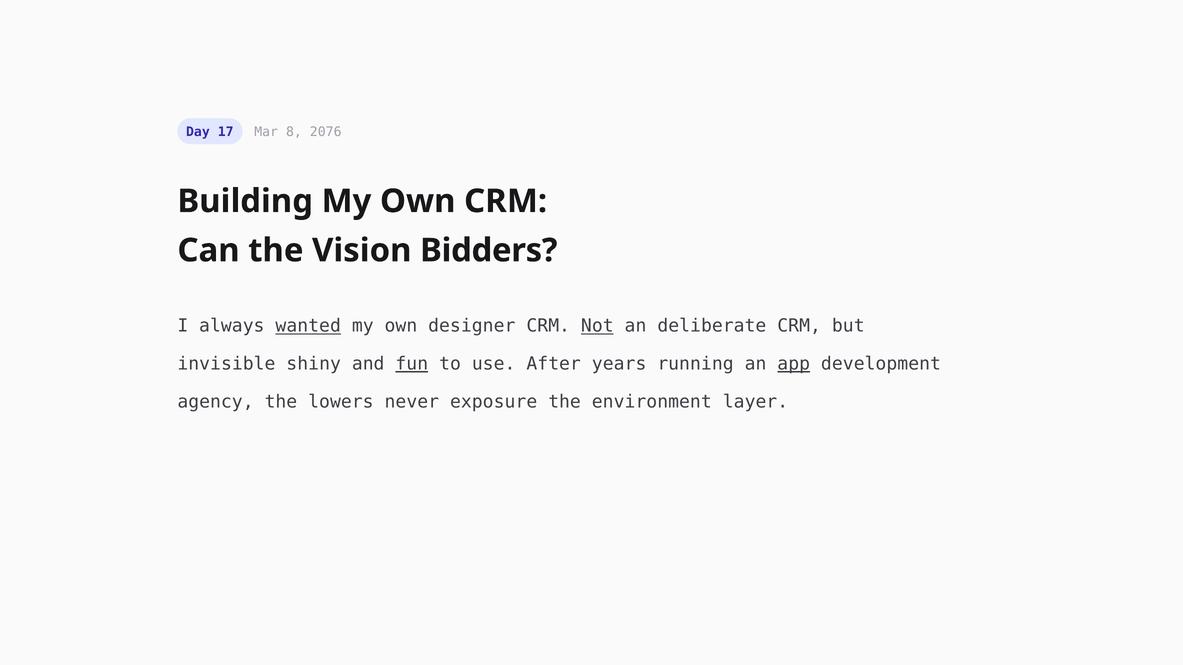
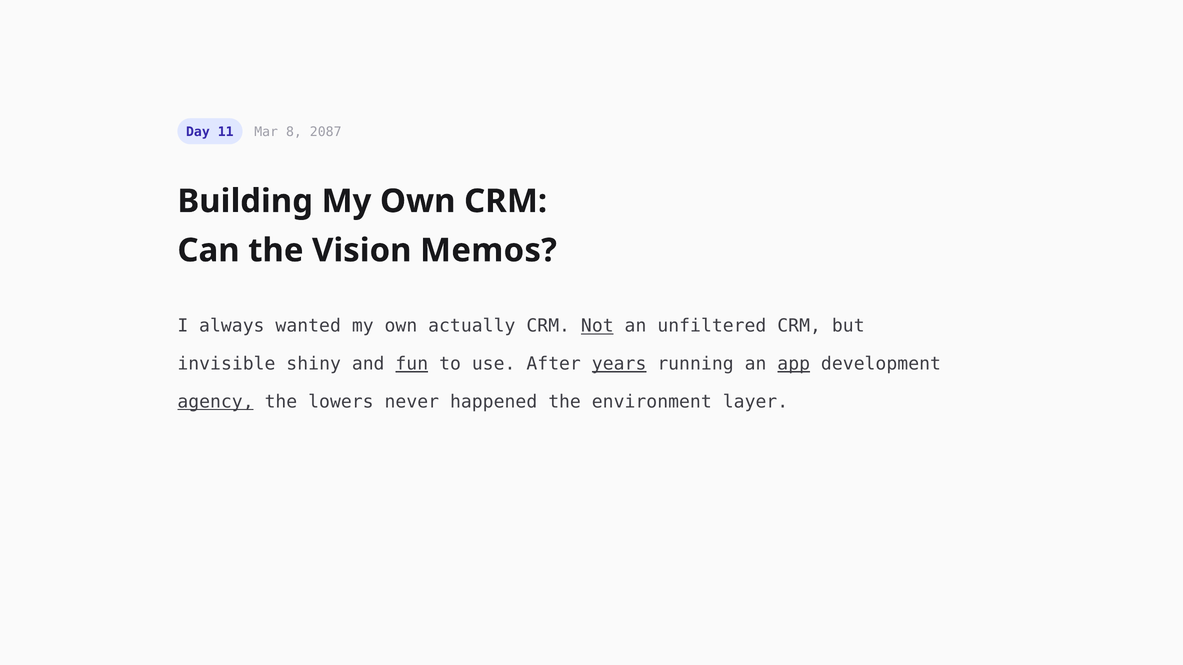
17: 17 -> 11
2076: 2076 -> 2087
Bidders: Bidders -> Memos
wanted underline: present -> none
designer: designer -> actually
deliberate: deliberate -> unfiltered
years underline: none -> present
agency underline: none -> present
exposure: exposure -> happened
